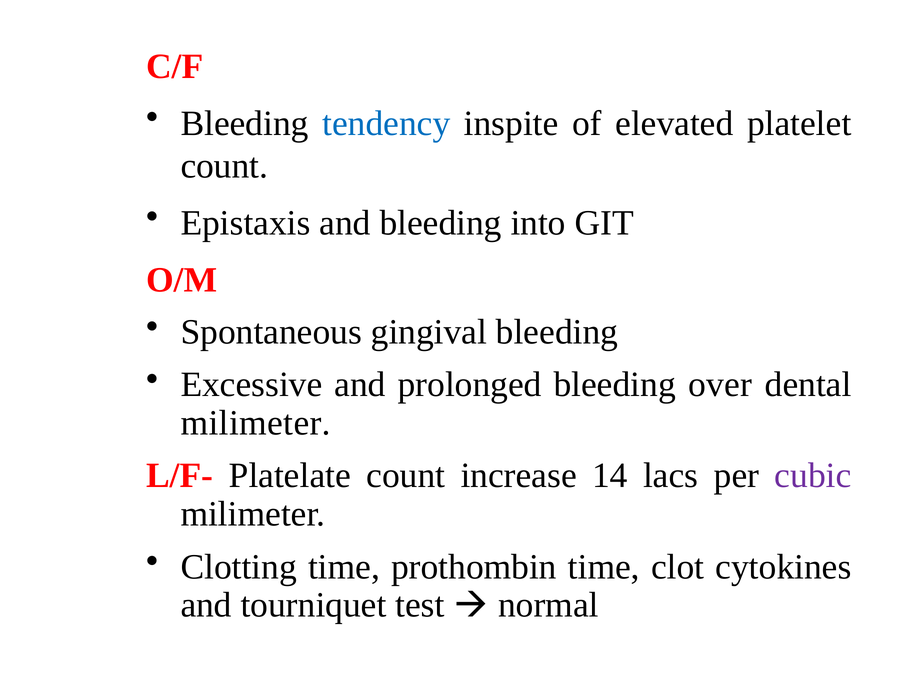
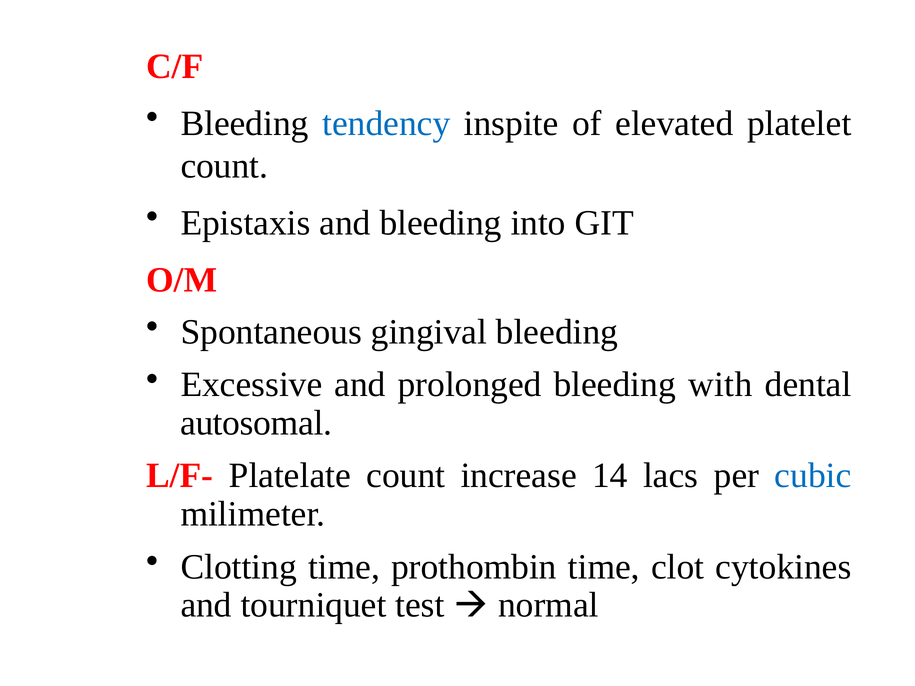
over: over -> with
milimeter at (256, 423): milimeter -> autosomal
cubic colour: purple -> blue
